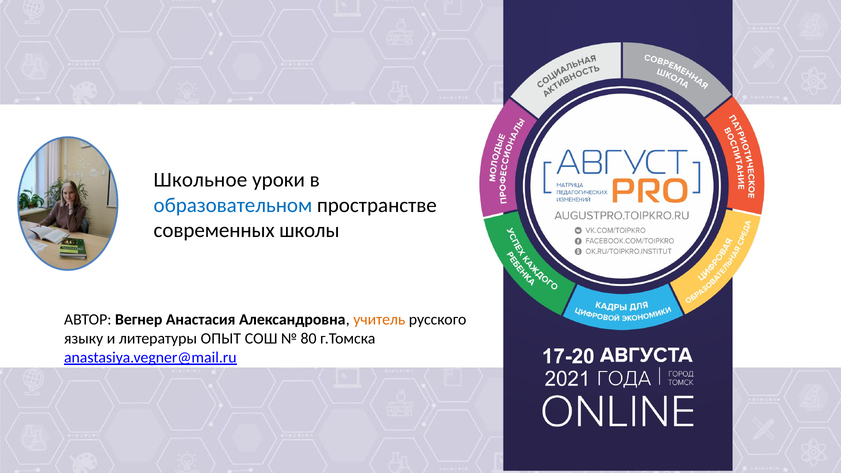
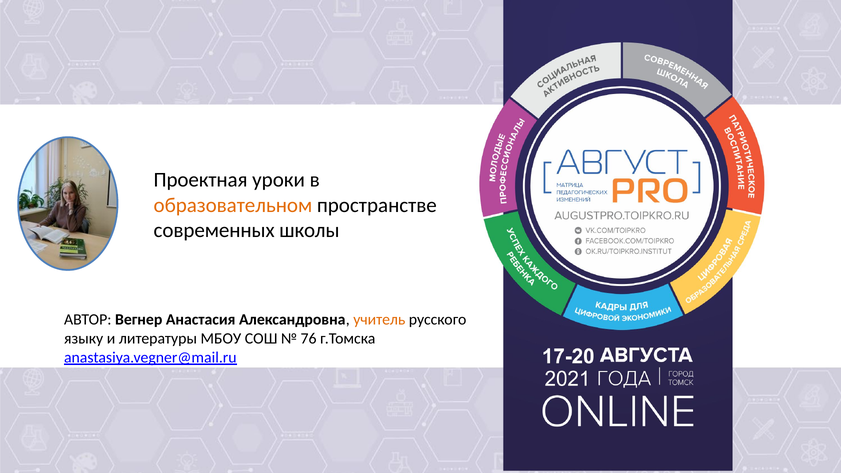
Школьное: Школьное -> Проектная
образовательном colour: blue -> orange
ОПЫТ: ОПЫТ -> МБОУ
80: 80 -> 76
